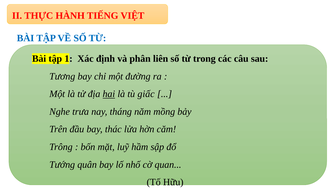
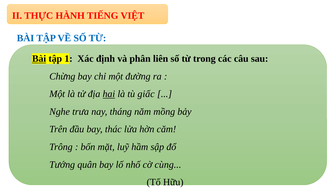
Bài at (39, 59) underline: none -> present
Tương: Tương -> Chừng
quan: quan -> cùng
